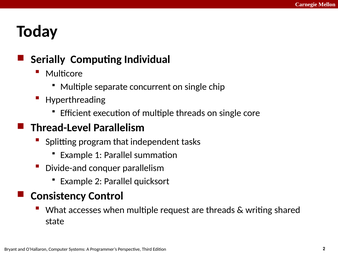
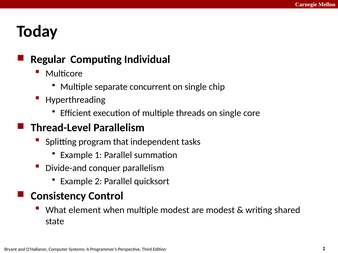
Serially: Serially -> Regular
accesses: accesses -> element
multiple request: request -> modest
are threads: threads -> modest
